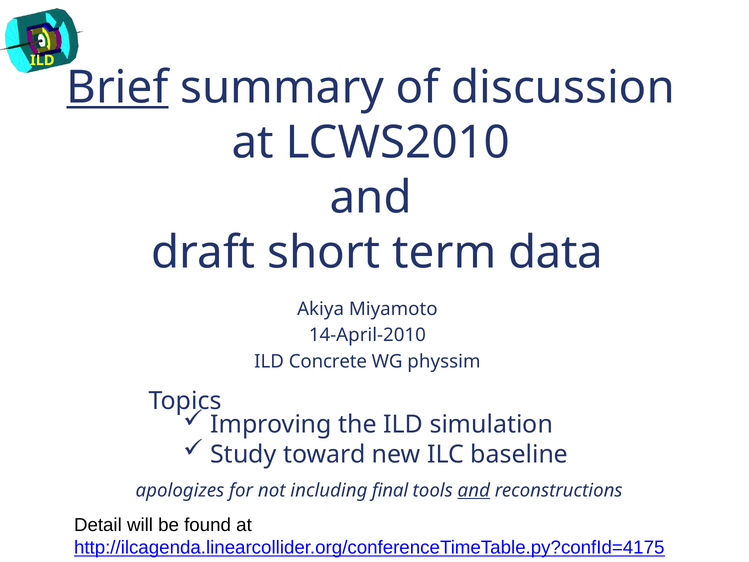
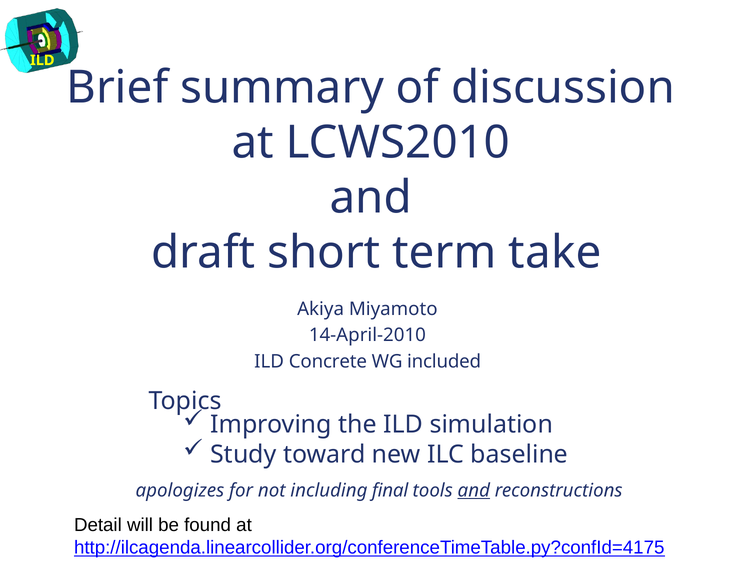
Brief underline: present -> none
data: data -> take
physsim: physsim -> included
